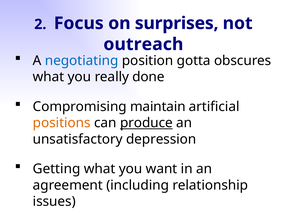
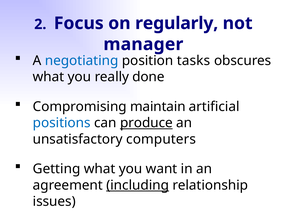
surprises: surprises -> regularly
outreach: outreach -> manager
gotta: gotta -> tasks
positions colour: orange -> blue
depression: depression -> computers
including underline: none -> present
